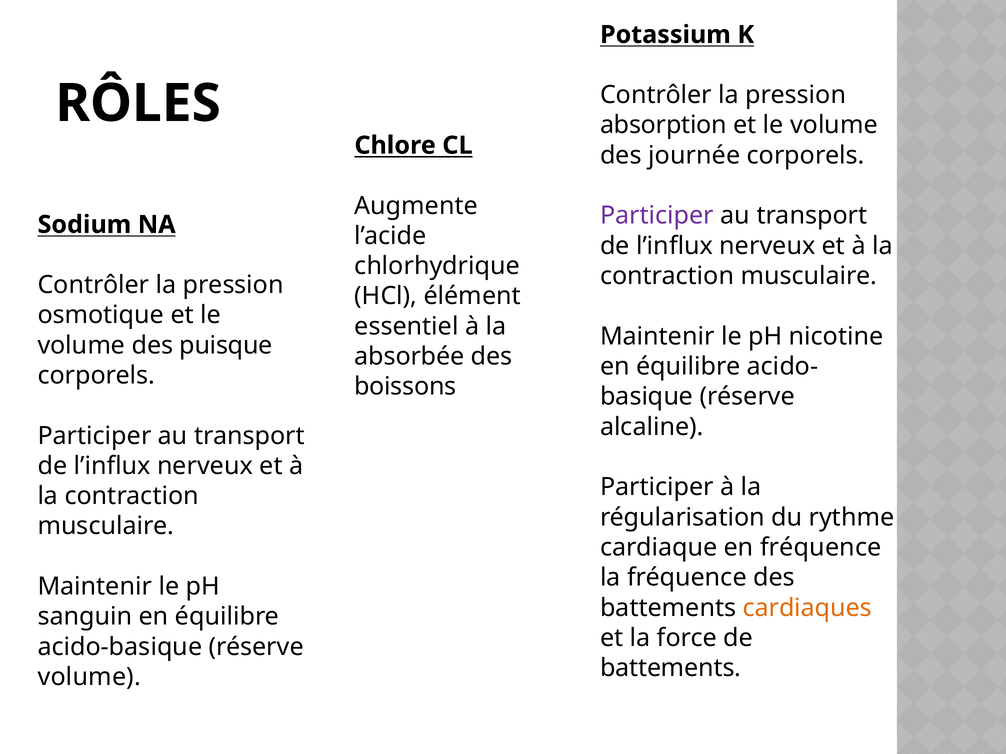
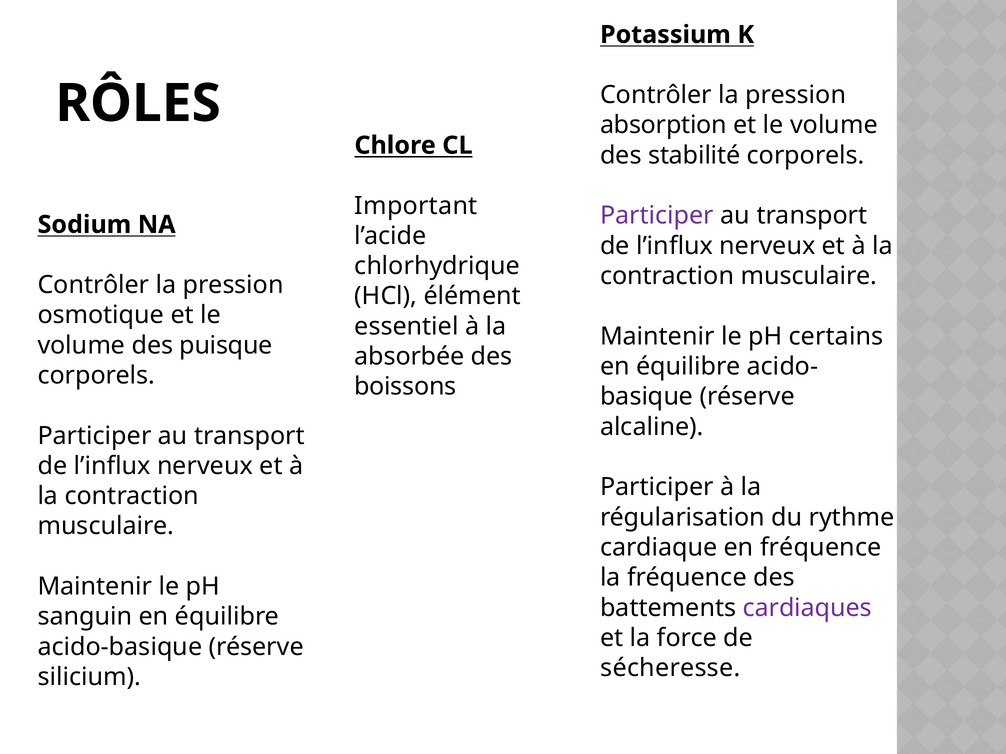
journée: journée -> stabilité
Augmente: Augmente -> Important
nicotine: nicotine -> certains
cardiaques colour: orange -> purple
battements at (671, 668): battements -> sécheresse
volume at (89, 677): volume -> silicium
